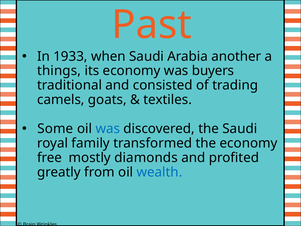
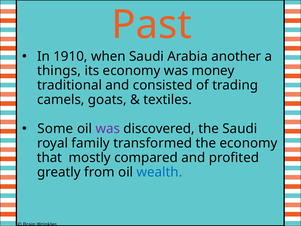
1933: 1933 -> 1910
buyers: buyers -> money
was at (108, 129) colour: blue -> purple
free: free -> that
diamonds: diamonds -> compared
